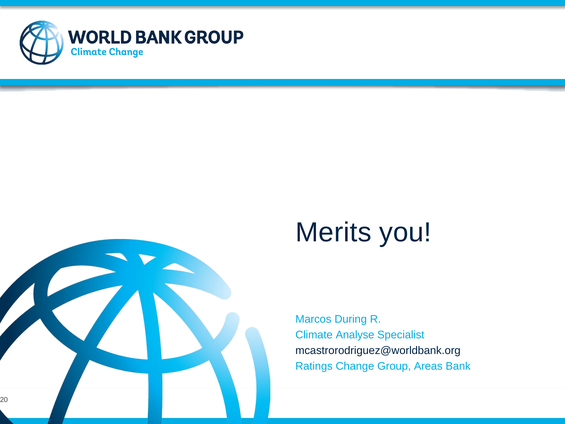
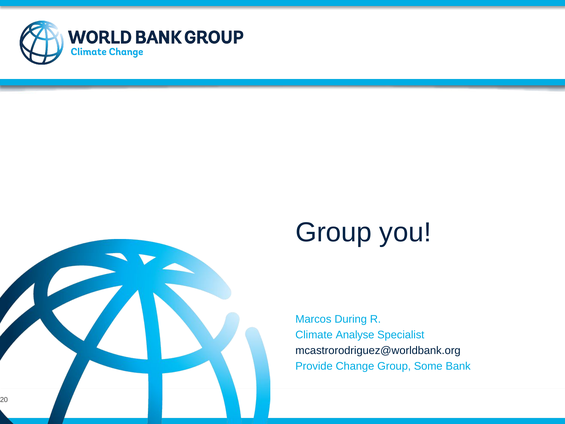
Merits at (333, 232): Merits -> Group
Ratings: Ratings -> Provide
Areas: Areas -> Some
